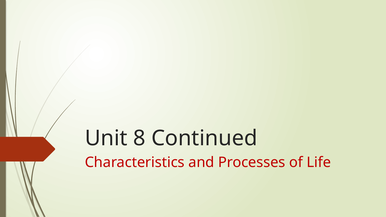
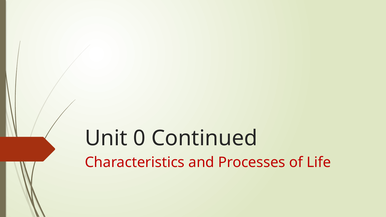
8: 8 -> 0
